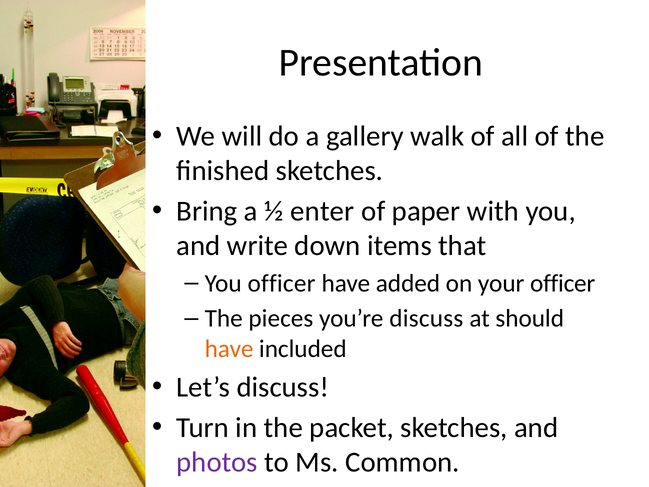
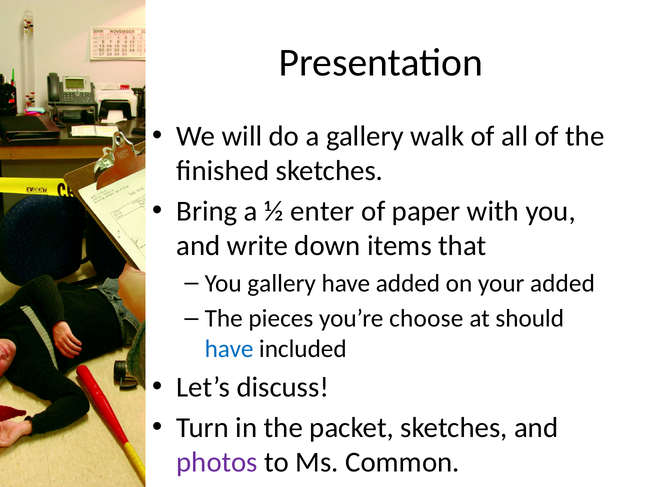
You officer: officer -> gallery
your officer: officer -> added
you’re discuss: discuss -> choose
have at (229, 349) colour: orange -> blue
